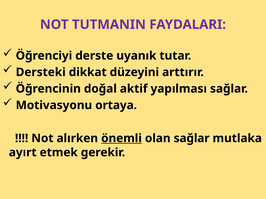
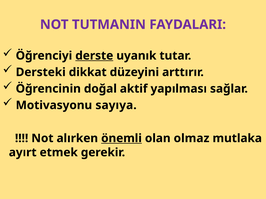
derste underline: none -> present
ortaya: ortaya -> sayıya
olan sağlar: sağlar -> olmaz
